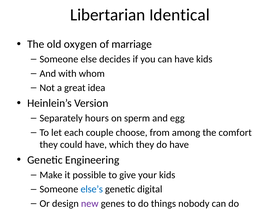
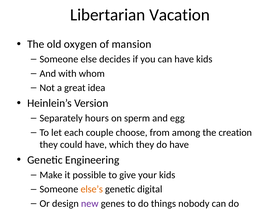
Identical: Identical -> Vacation
marriage: marriage -> mansion
comfort: comfort -> creation
else’s colour: blue -> orange
